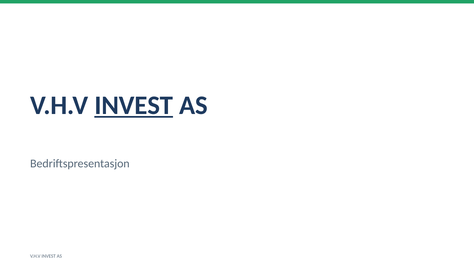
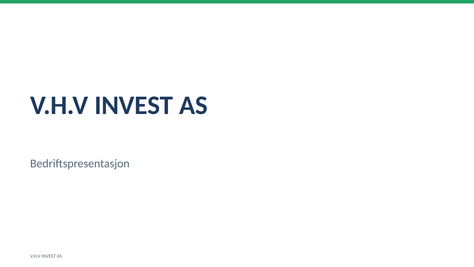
INVEST at (134, 105) underline: present -> none
